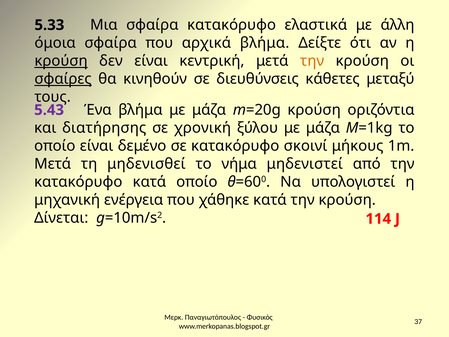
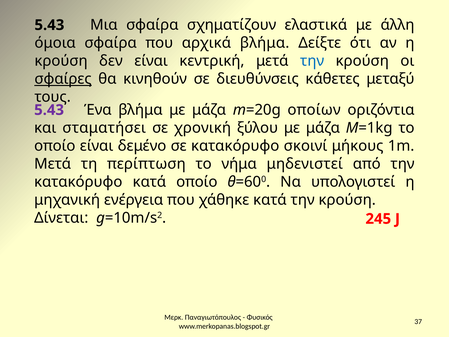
5.33 at (49, 25): 5.33 -> 5.43
σφαίρα κατακόρυφο: κατακόρυφο -> σχηματίζουν
κρούση at (61, 61) underline: present -> none
την at (312, 61) colour: orange -> blue
m=20g κρούση: κρούση -> οποίων
διατήρησης: διατήρησης -> σταματήσει
μηδενισθεί: μηδενισθεί -> περίπτωση
114: 114 -> 245
